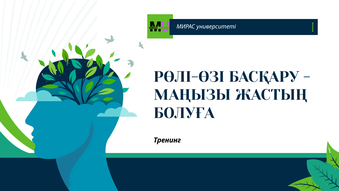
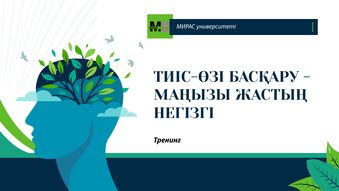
РӨЛІ-ӨЗІ: РӨЛІ-ӨЗІ -> ТИІС-ӨЗІ
БОЛУҒА: БОЛУҒА -> НЕГІЗГІ
